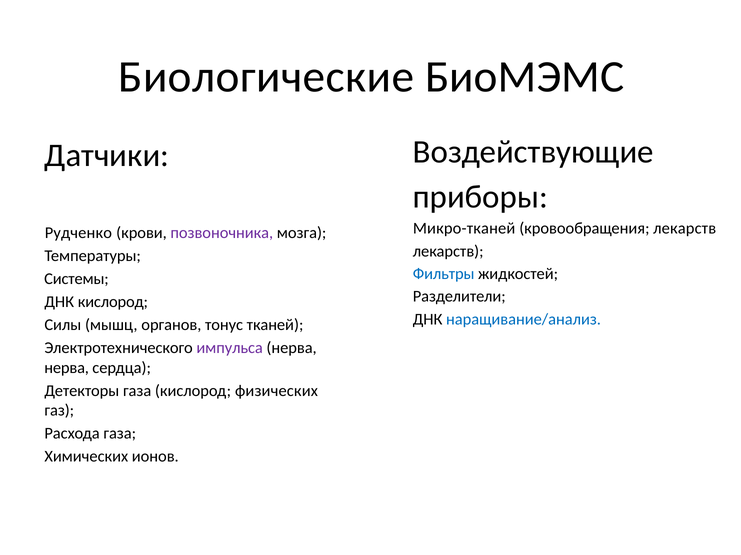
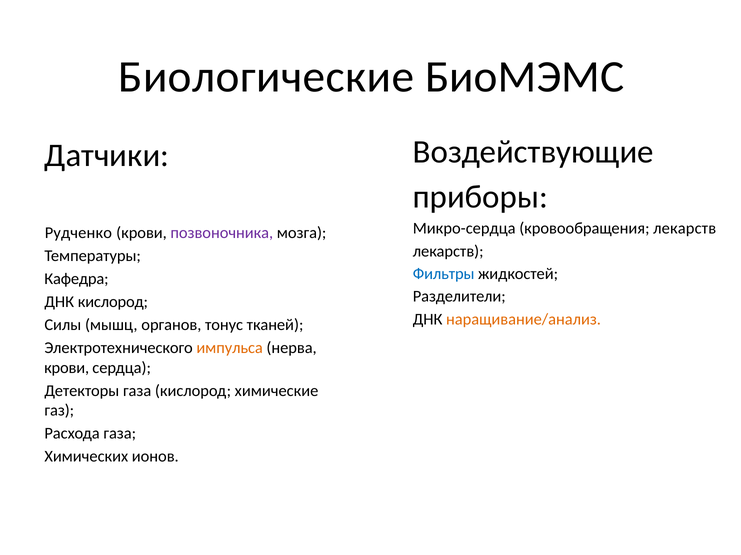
Микро-тканей: Микро-тканей -> Микро-сердца
Системы: Системы -> Кафедра
наращивание/анализ colour: blue -> orange
импульса colour: purple -> orange
нерва at (67, 368): нерва -> крови
физических: физических -> химические
